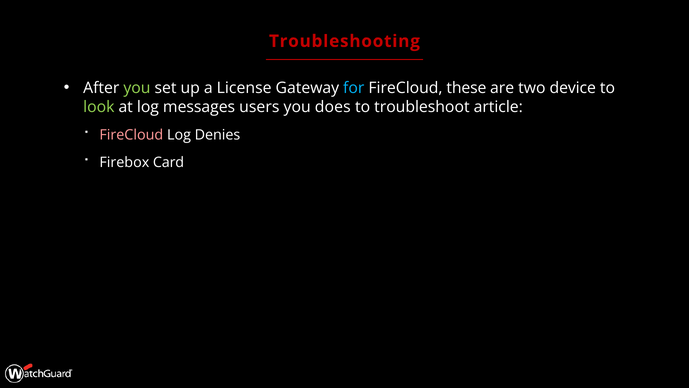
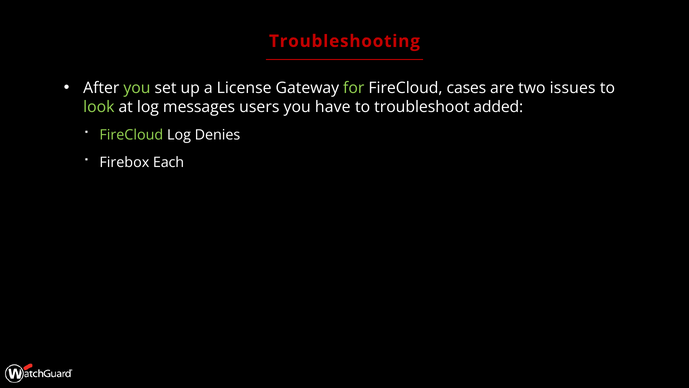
for colour: light blue -> light green
these: these -> cases
device: device -> issues
does: does -> have
article: article -> added
FireCloud at (131, 135) colour: pink -> light green
Card: Card -> Each
